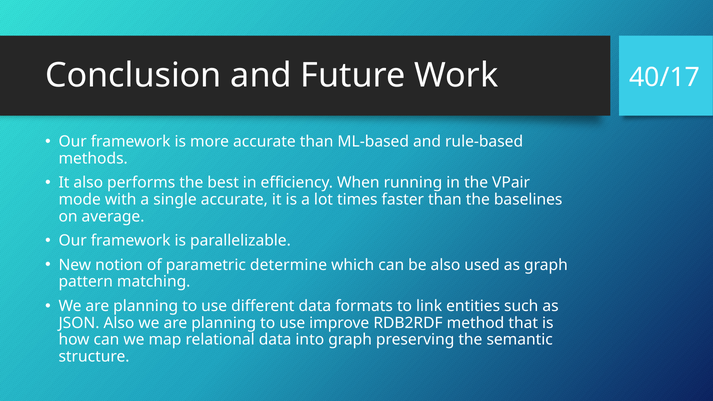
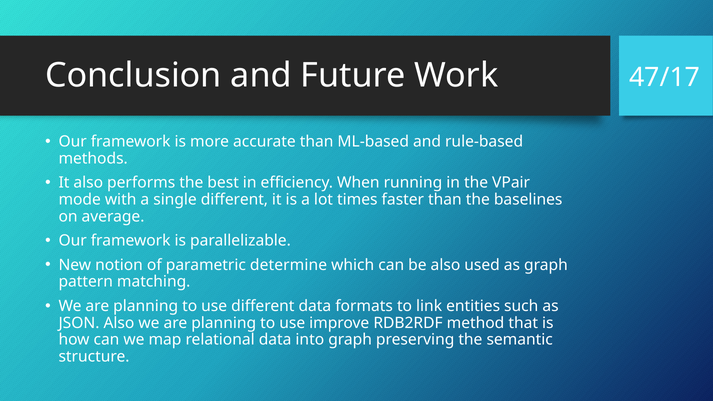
40/17: 40/17 -> 47/17
single accurate: accurate -> different
